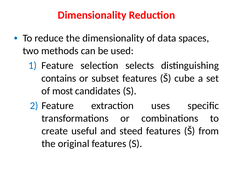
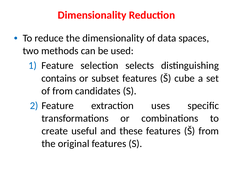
of most: most -> from
steed: steed -> these
